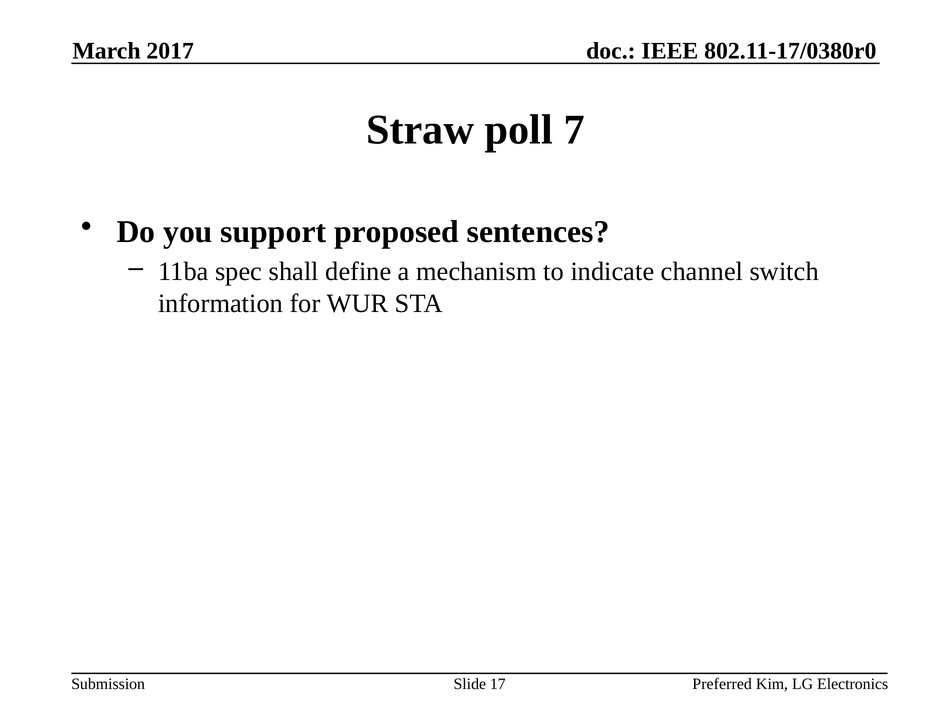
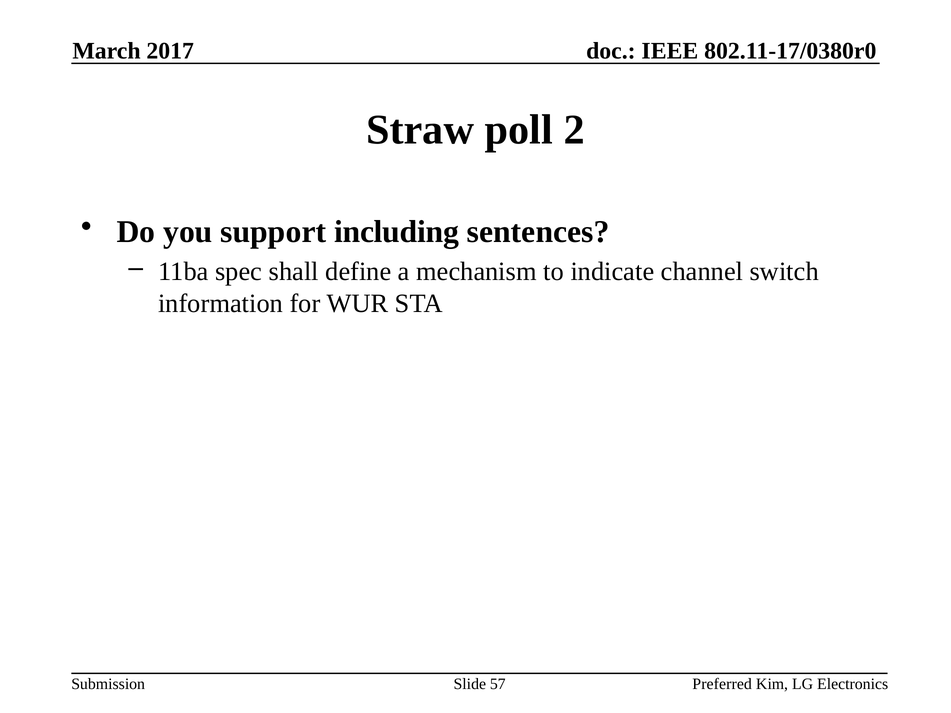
7: 7 -> 2
proposed: proposed -> including
17: 17 -> 57
